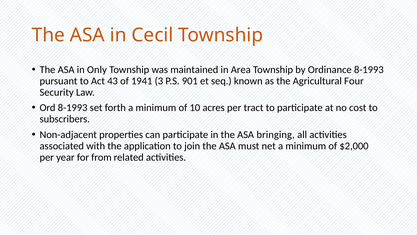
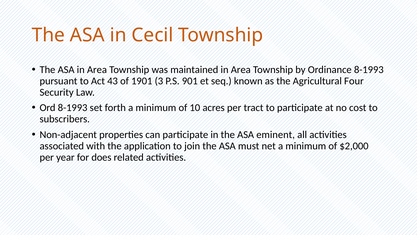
ASA in Only: Only -> Area
1941: 1941 -> 1901
bringing: bringing -> eminent
from: from -> does
